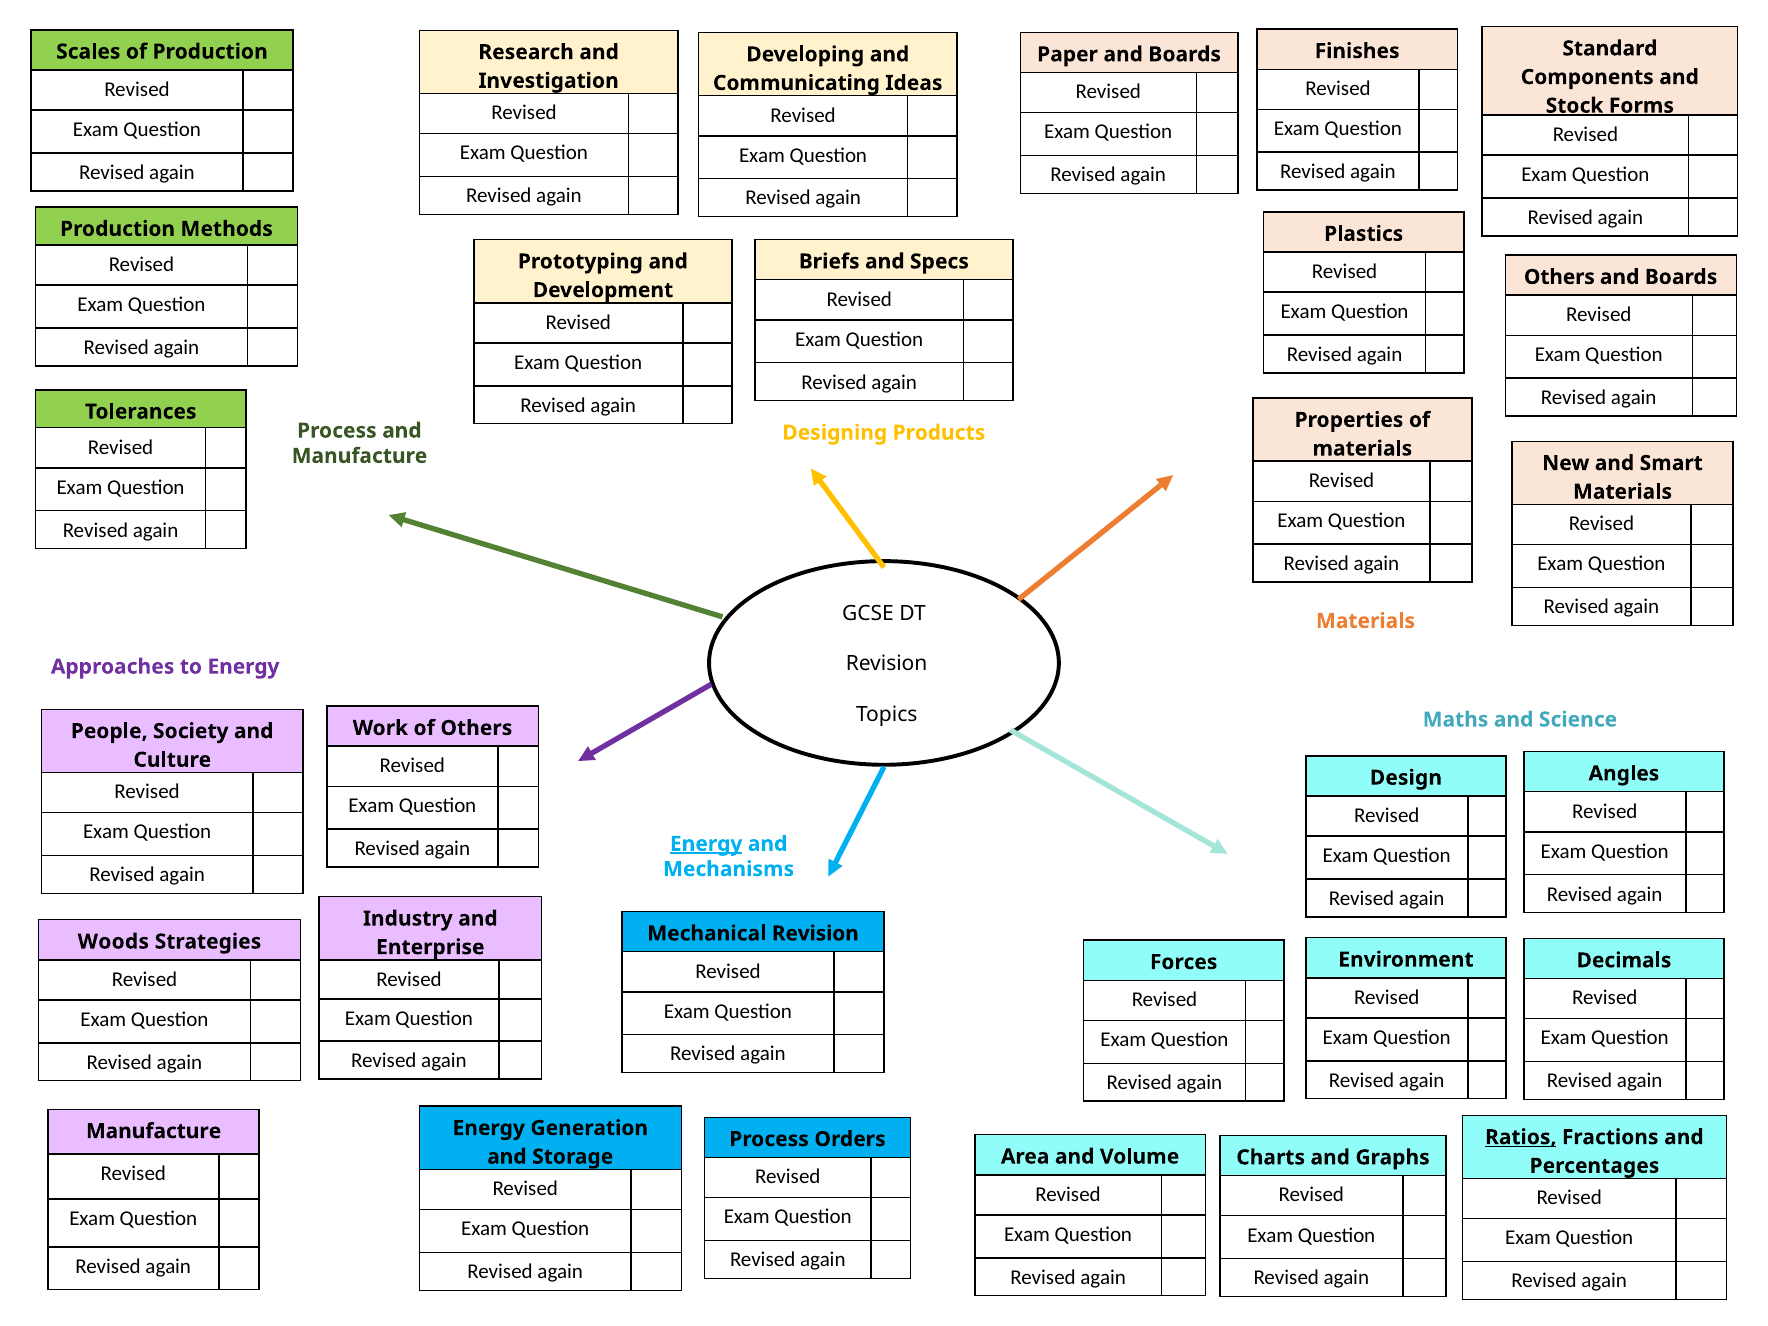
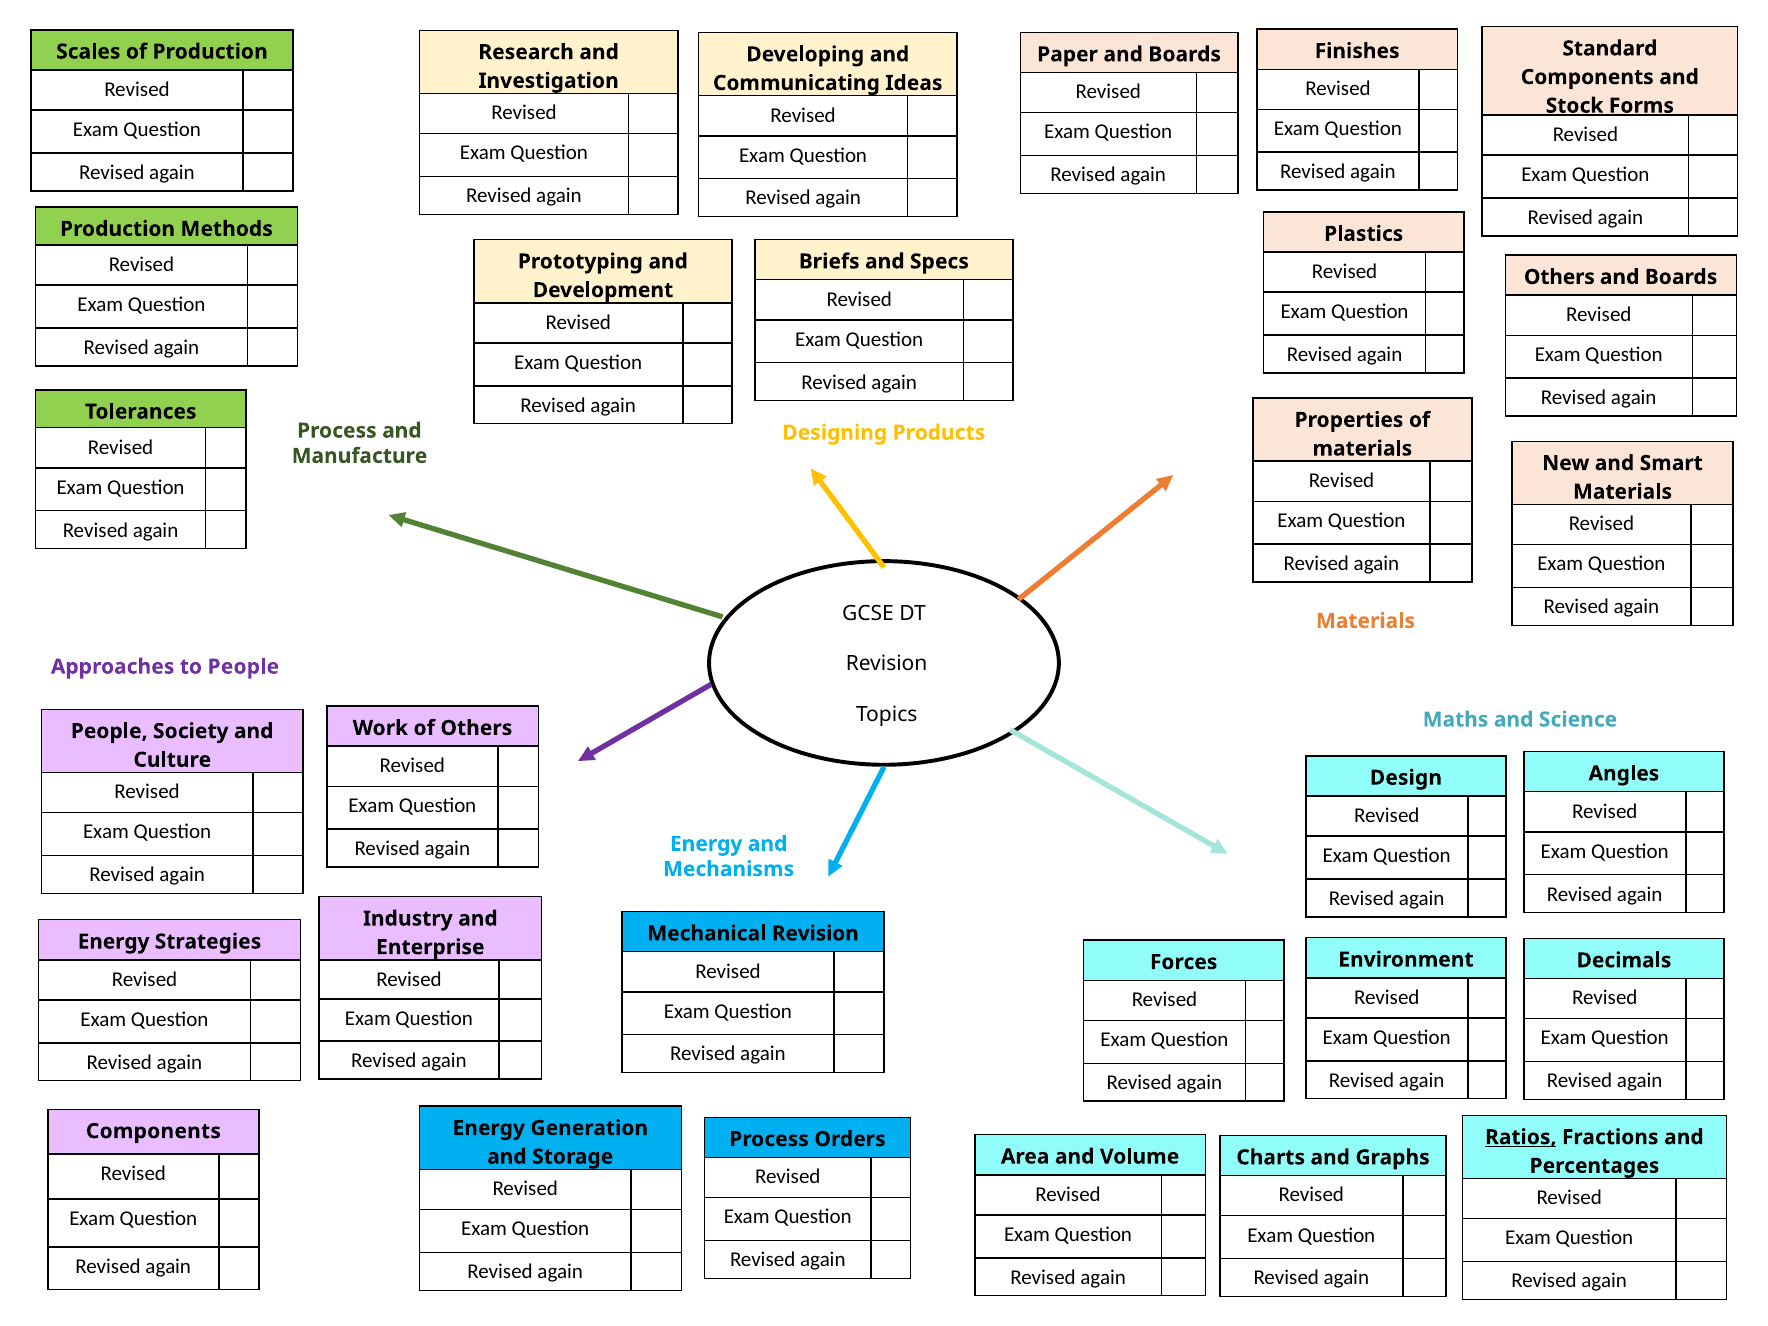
to Energy: Energy -> People
Energy at (706, 844) underline: present -> none
Woods at (113, 942): Woods -> Energy
Manufacture at (154, 1131): Manufacture -> Components
